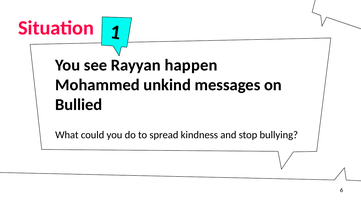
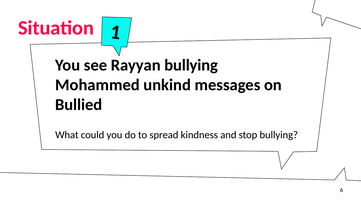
Rayyan happen: happen -> bullying
